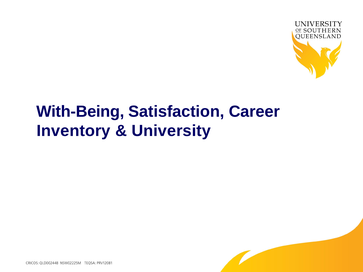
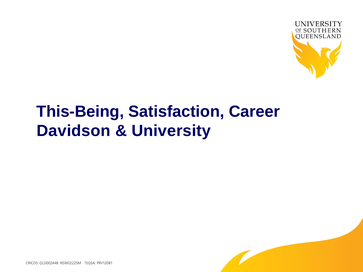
With-Being: With-Being -> This-Being
Inventory: Inventory -> Davidson
